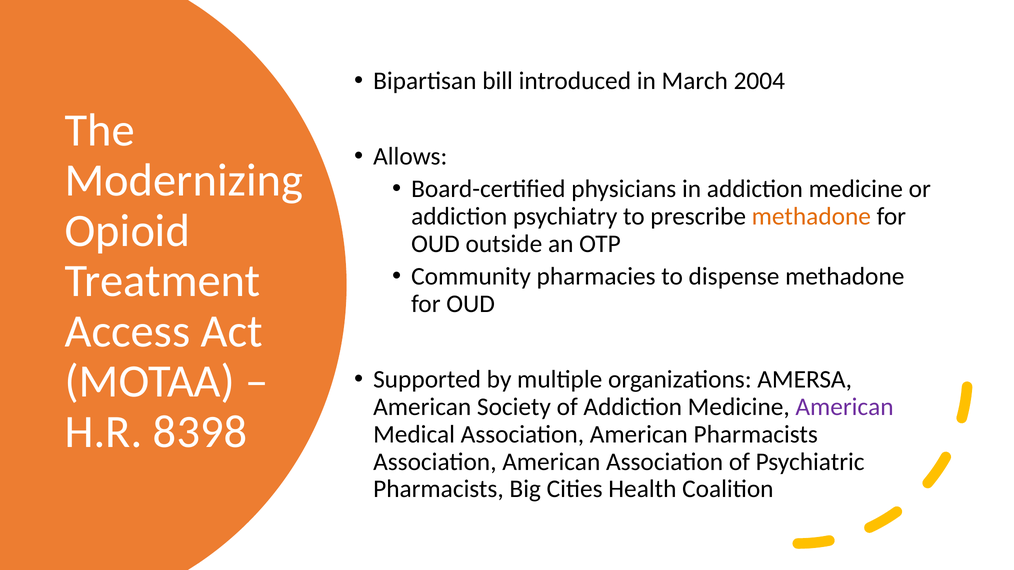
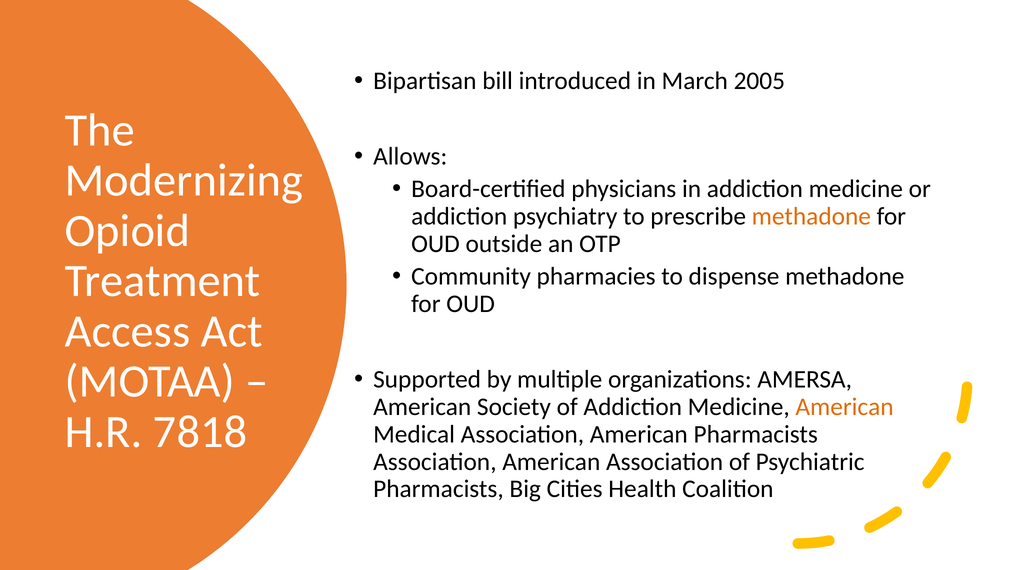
2004: 2004 -> 2005
American at (845, 407) colour: purple -> orange
8398: 8398 -> 7818
